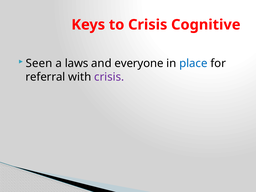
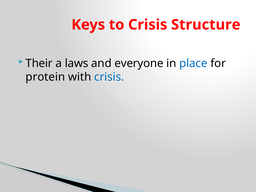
Cognitive: Cognitive -> Structure
Seen: Seen -> Their
referral: referral -> protein
crisis at (109, 77) colour: purple -> blue
